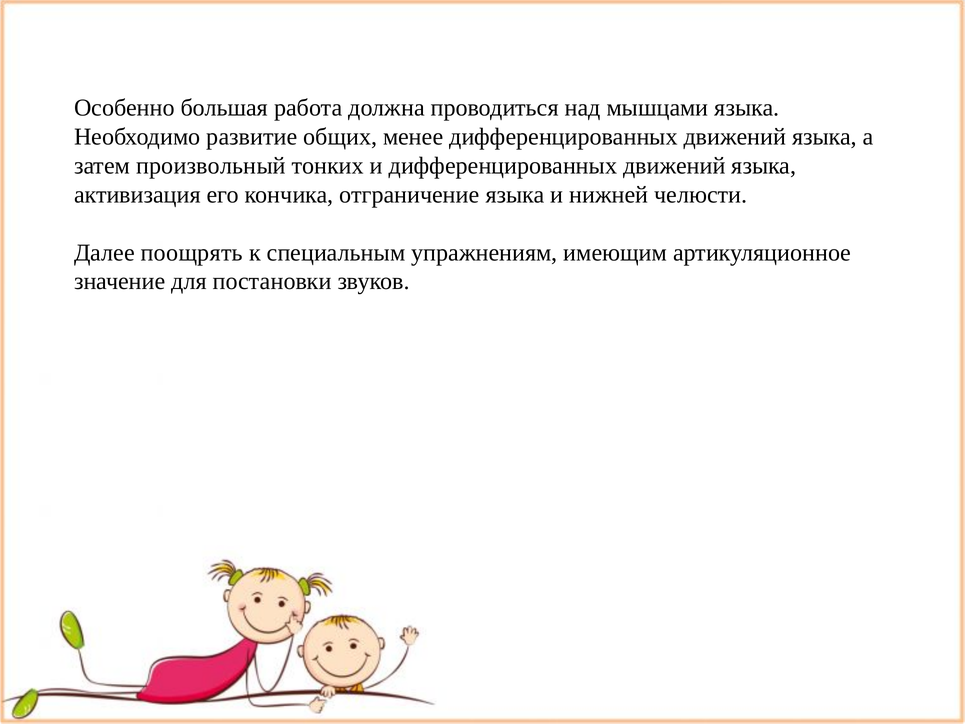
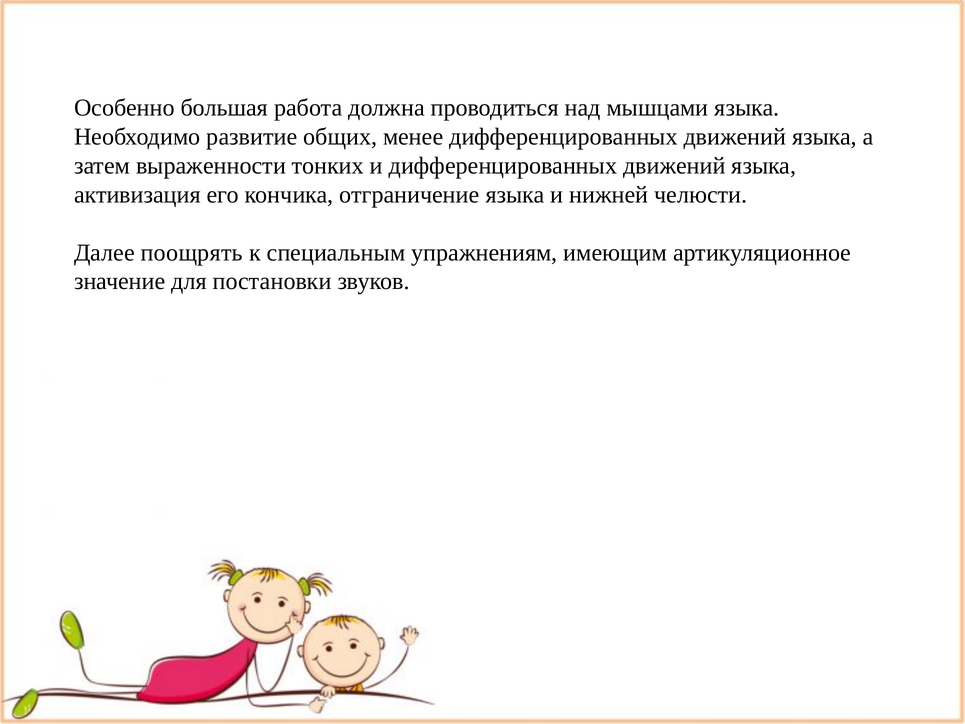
произвольный: произвольный -> выраженности
